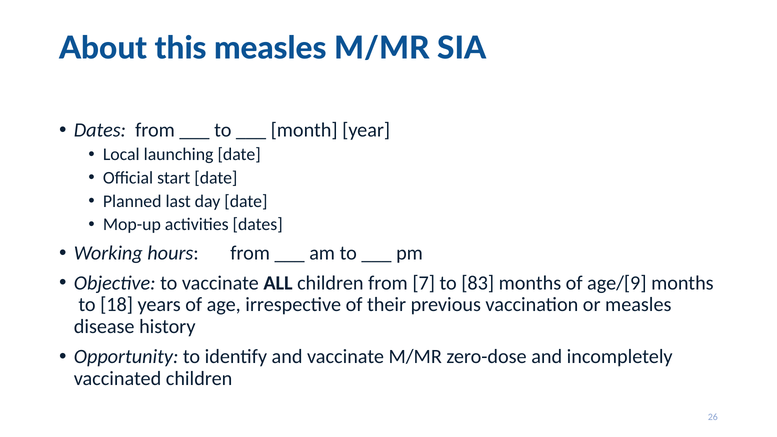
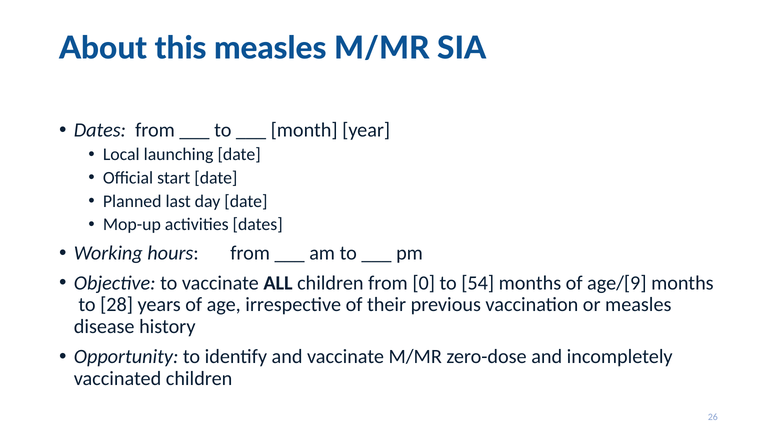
7: 7 -> 0
83: 83 -> 54
18: 18 -> 28
